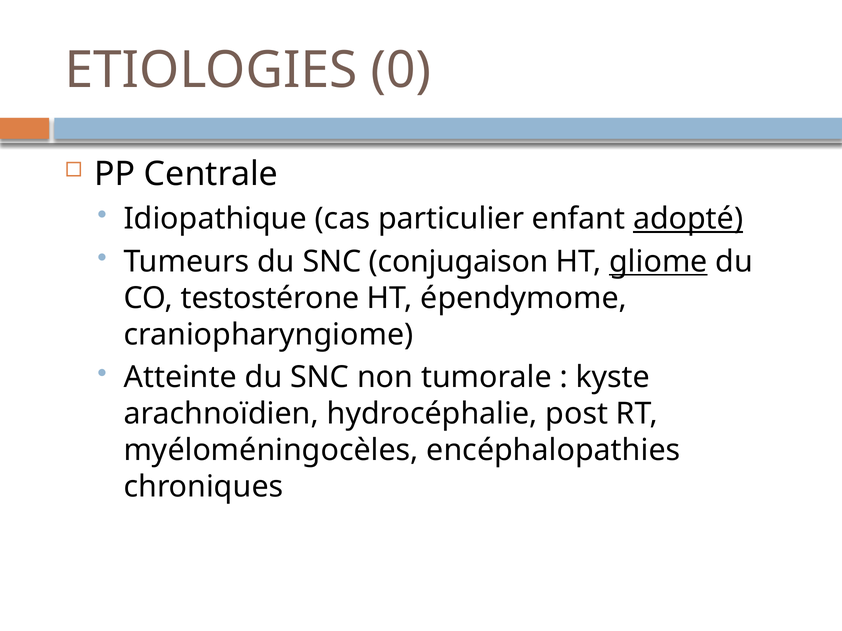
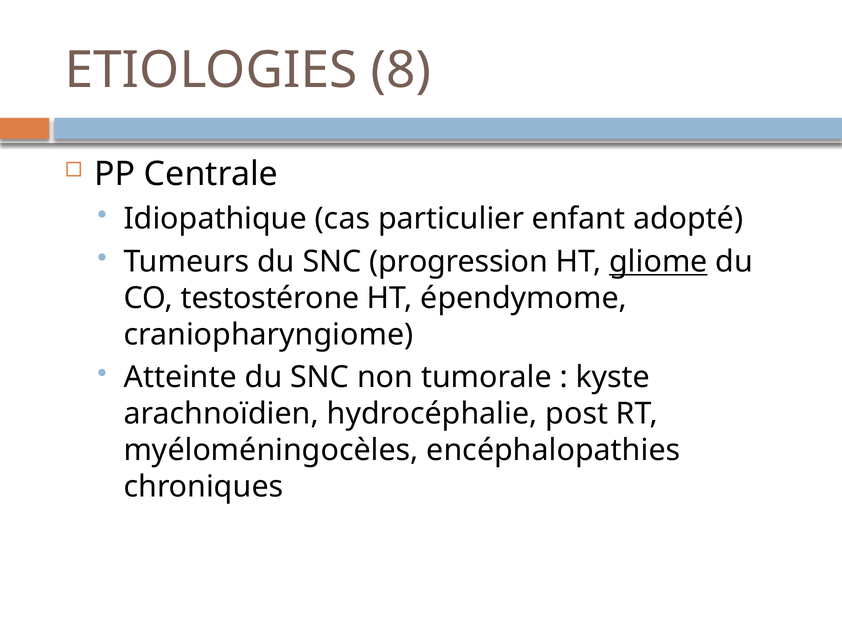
0: 0 -> 8
adopté underline: present -> none
conjugaison: conjugaison -> progression
